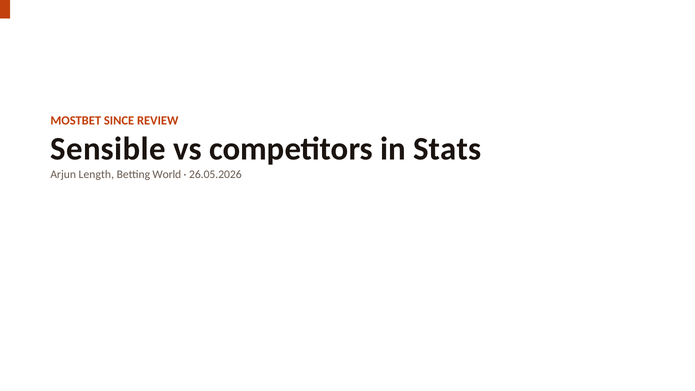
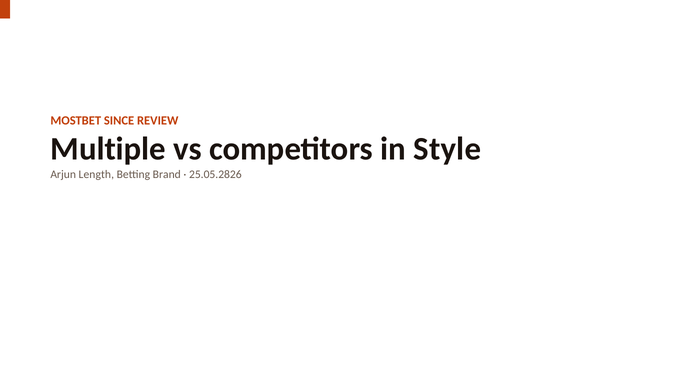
Sensible: Sensible -> Multiple
Stats: Stats -> Style
World: World -> Brand
26.05.2026: 26.05.2026 -> 25.05.2826
